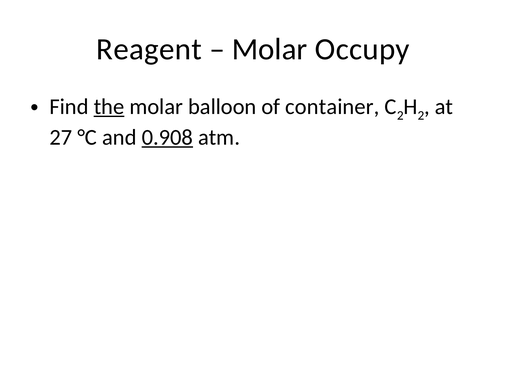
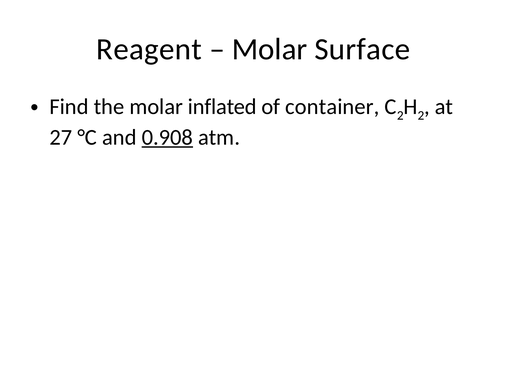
Occupy: Occupy -> Surface
the underline: present -> none
balloon: balloon -> inflated
